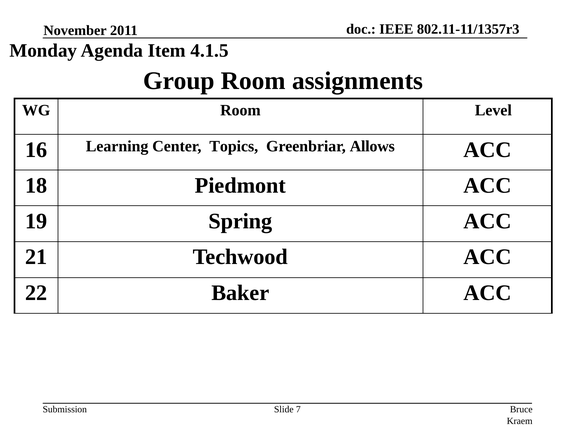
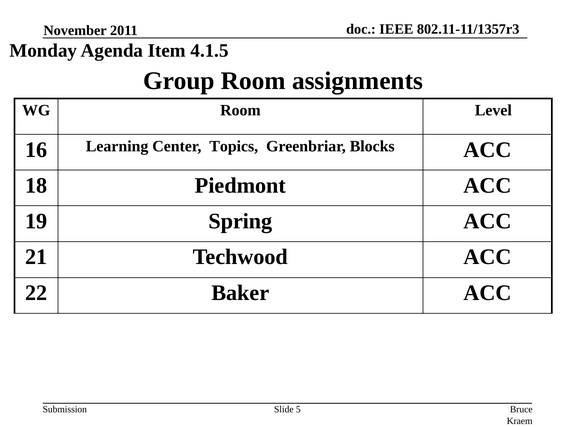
Allows: Allows -> Blocks
7: 7 -> 5
